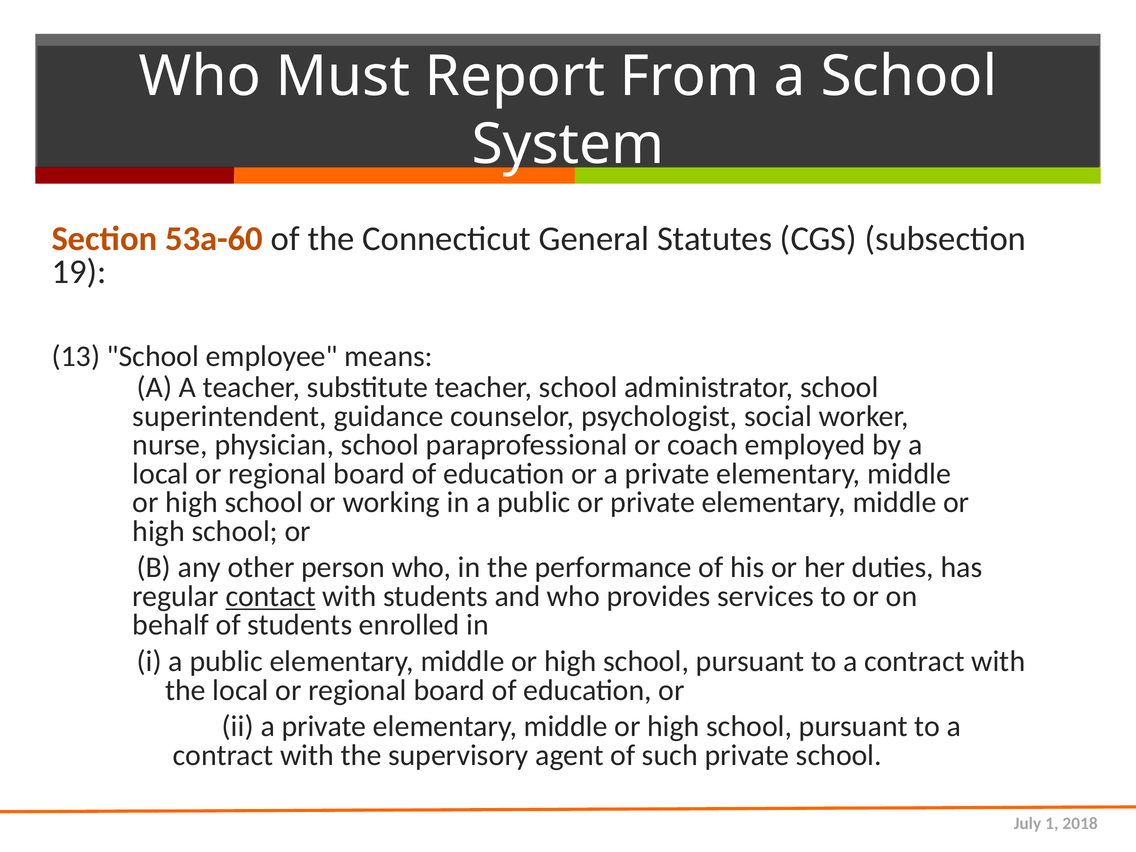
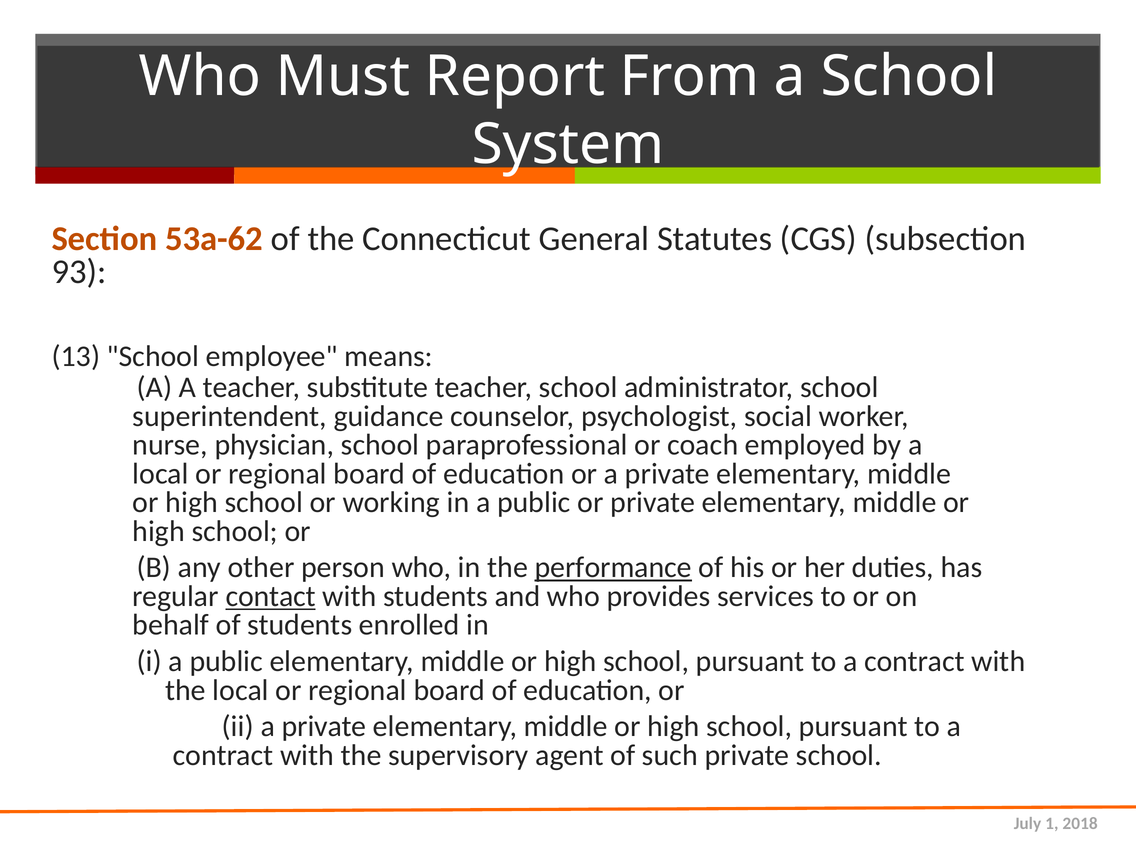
53a-60: 53a-60 -> 53a-62
19: 19 -> 93
performance underline: none -> present
